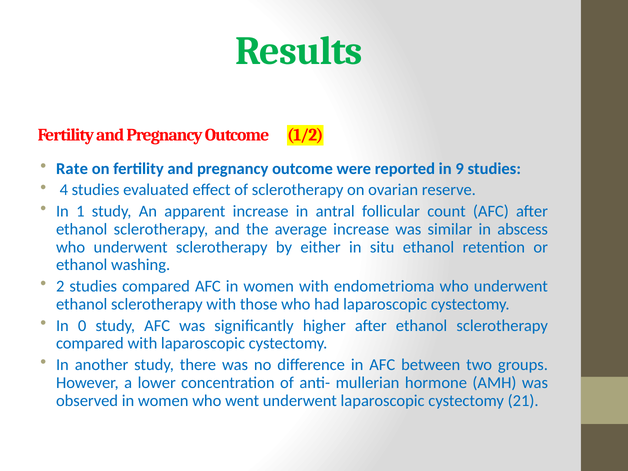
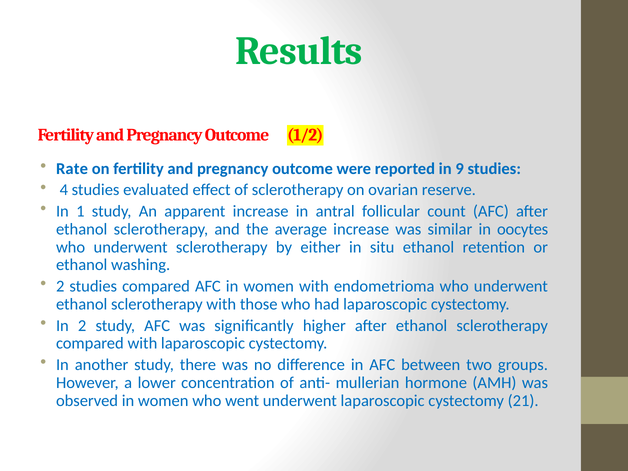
abscess: abscess -> oocytes
In 0: 0 -> 2
